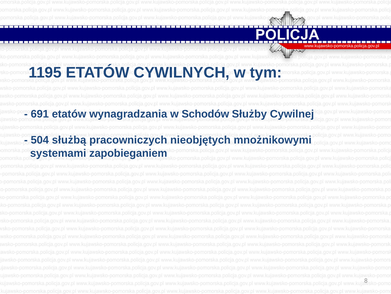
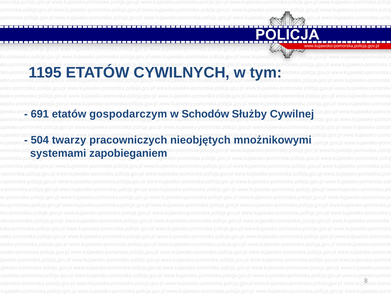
wynagradzania: wynagradzania -> gospodarczym
służbą: służbą -> twarzy
